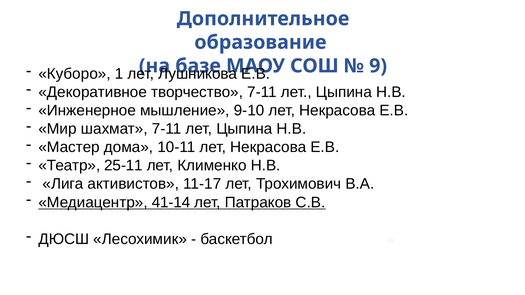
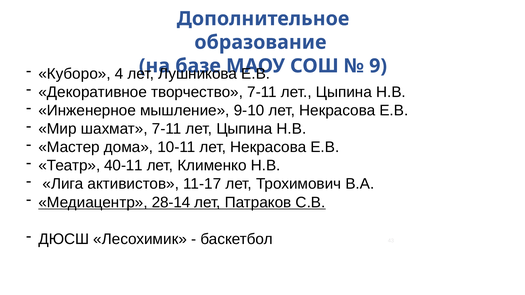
1: 1 -> 4
25-11: 25-11 -> 40-11
41-14: 41-14 -> 28-14
